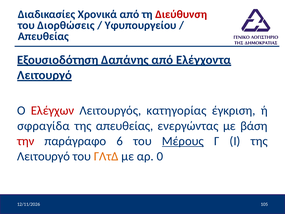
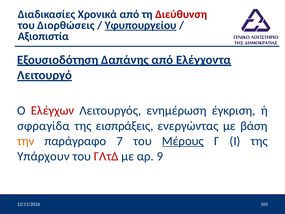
Υφυπουργείου underline: none -> present
Απευθείας at (43, 36): Απευθείας -> Αξιοπιστία
κατηγορίας: κατηγορίας -> ενημέρωση
της απευθείας: απευθείας -> εισπράξεις
την colour: red -> orange
6: 6 -> 7
Λειτουργό at (44, 156): Λειτουργό -> Υπάρχουν
ΓΛτΔ colour: orange -> red
0: 0 -> 9
